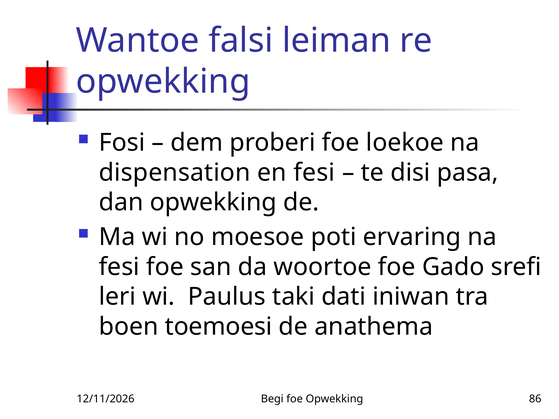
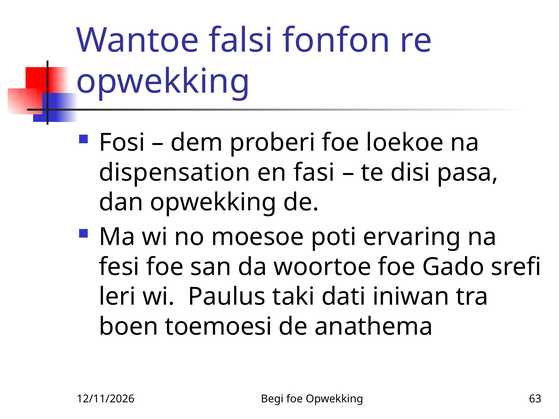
leiman: leiman -> fonfon
en fesi: fesi -> fasi
86: 86 -> 63
